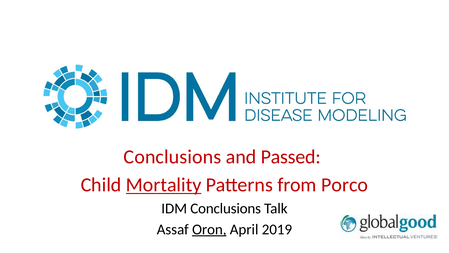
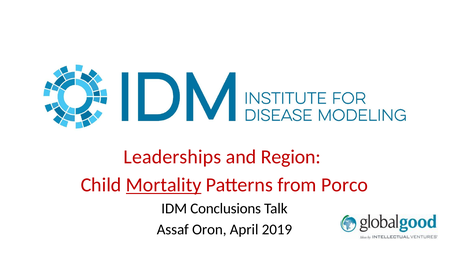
Conclusions at (172, 157): Conclusions -> Leaderships
Passed: Passed -> Region
Oron underline: present -> none
